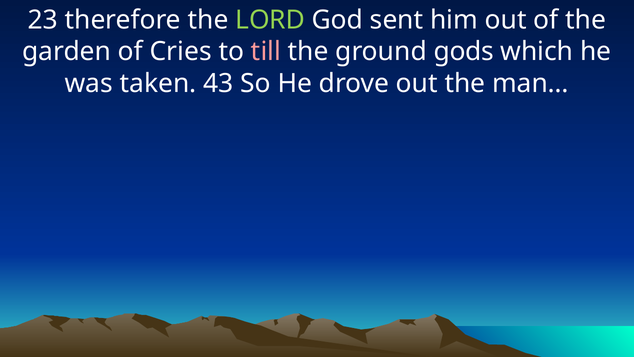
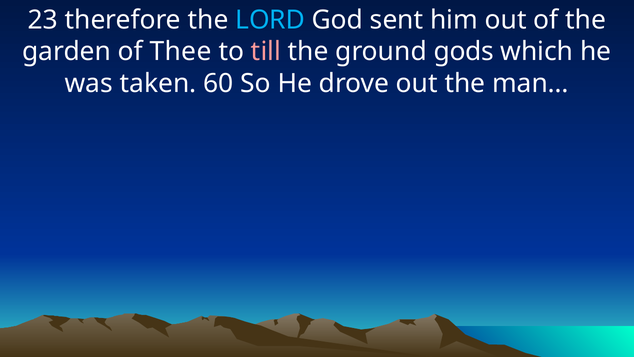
LORD colour: light green -> light blue
Cries: Cries -> Thee
43: 43 -> 60
